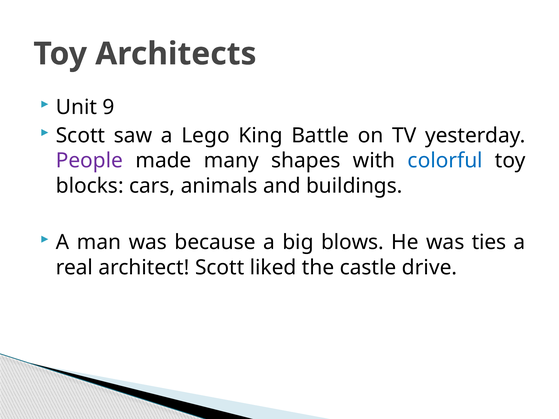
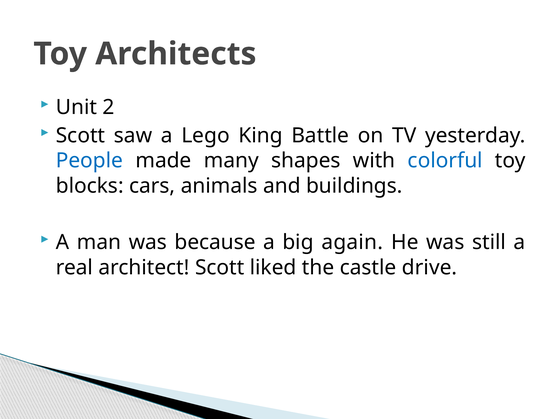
9: 9 -> 2
People colour: purple -> blue
blows: blows -> again
ties: ties -> still
